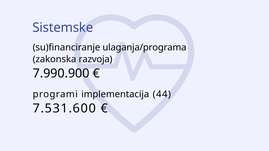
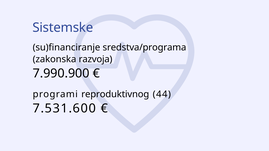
ulaganja/programa: ulaganja/programa -> sredstva/programa
implementacija: implementacija -> reproduktivnog
